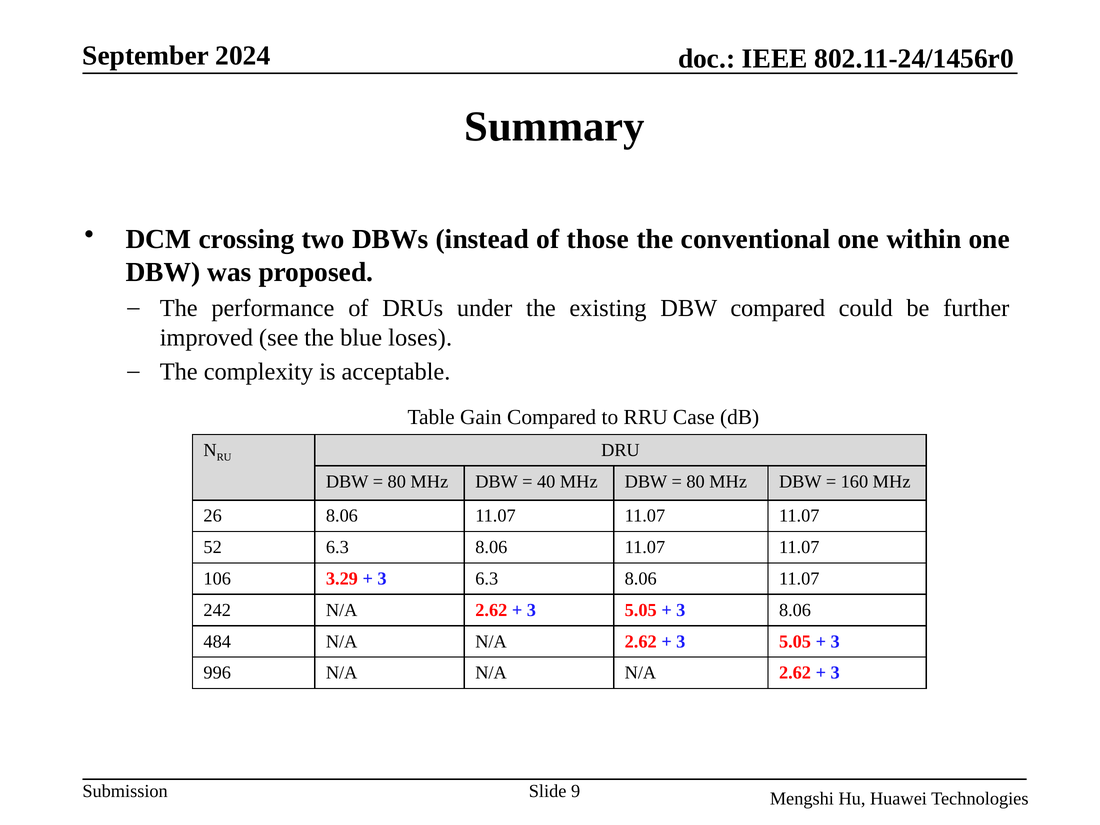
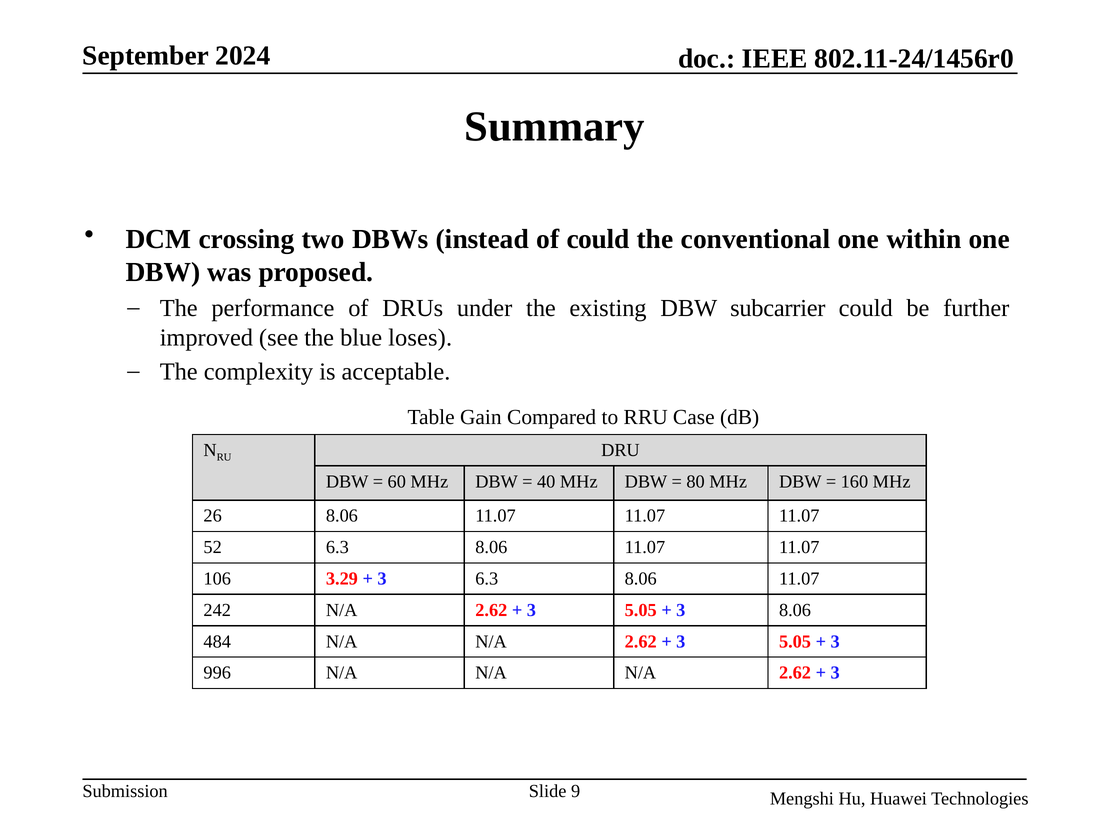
of those: those -> could
DBW compared: compared -> subcarrier
80 at (397, 482): 80 -> 60
